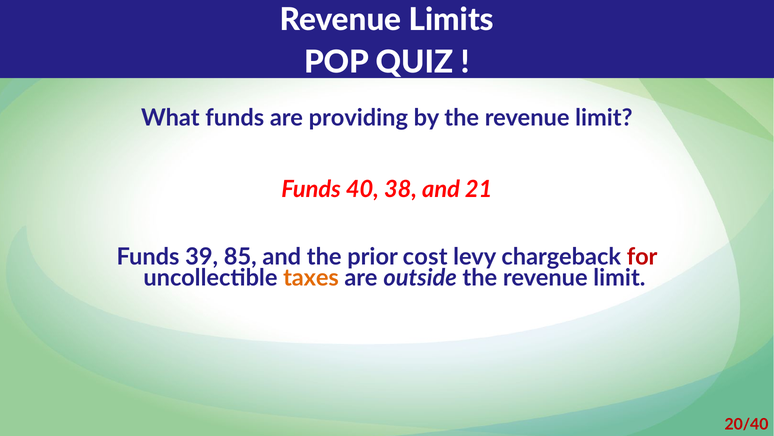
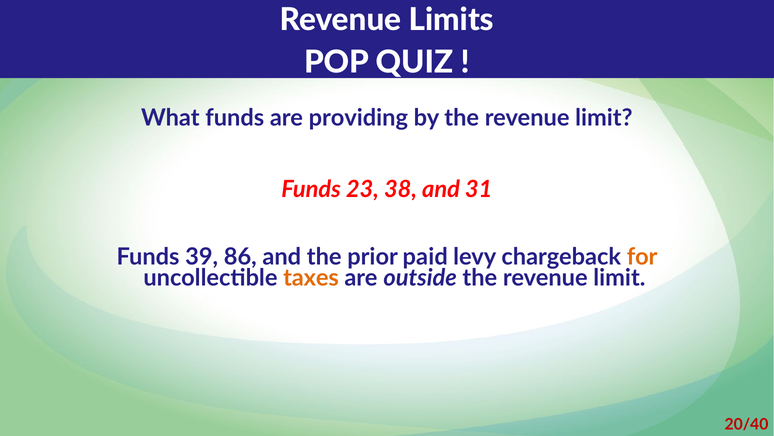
40: 40 -> 23
21: 21 -> 31
85: 85 -> 86
cost: cost -> paid
for colour: red -> orange
